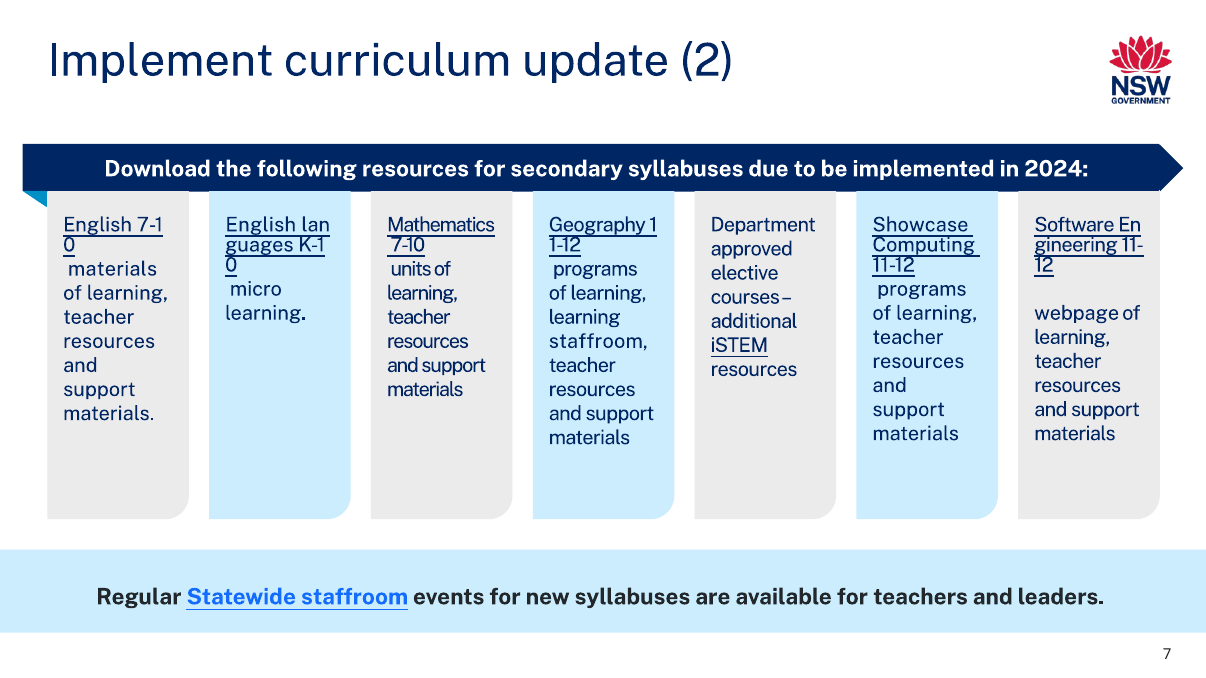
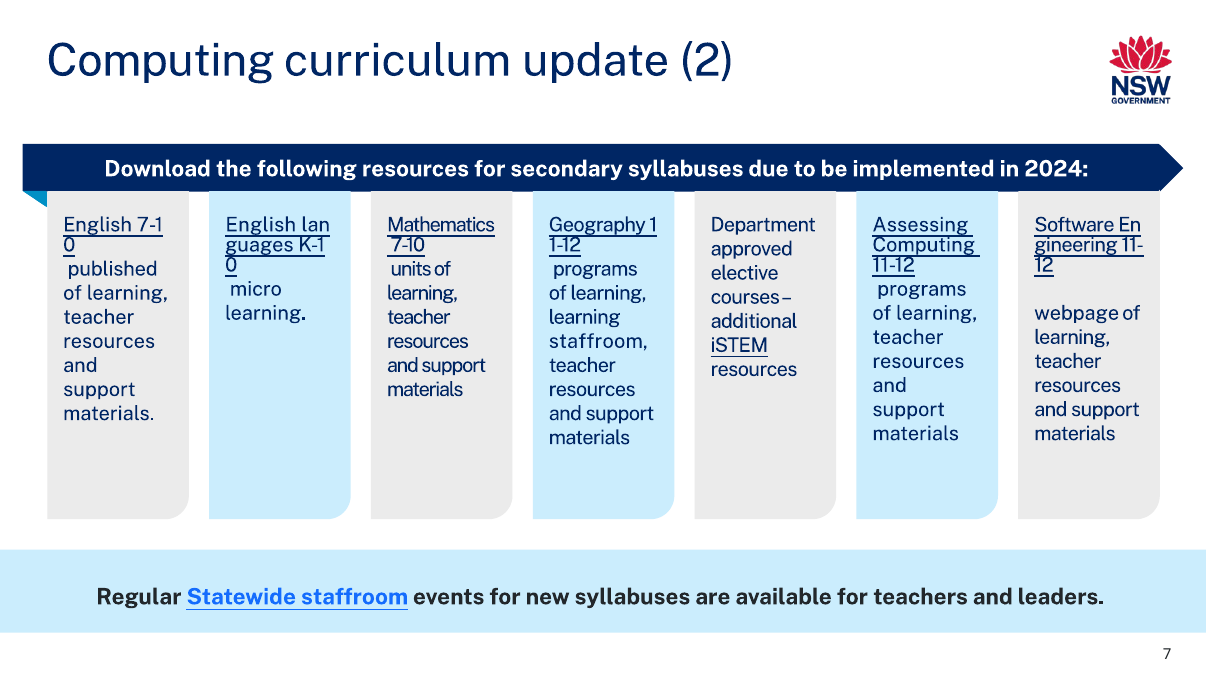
Implement at (160, 61): Implement -> Computing
Showcase: Showcase -> Assessing
materials at (112, 269): materials -> published
